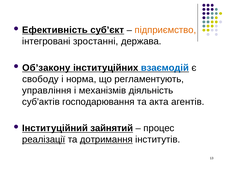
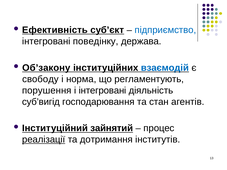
підприємство colour: orange -> blue
зростанні: зростанні -> поведінку
управління: управління -> порушення
і механізмів: механізмів -> інтегровані
суб’актів: суб’актів -> суб’вигід
акта: акта -> стан
дотримання underline: present -> none
